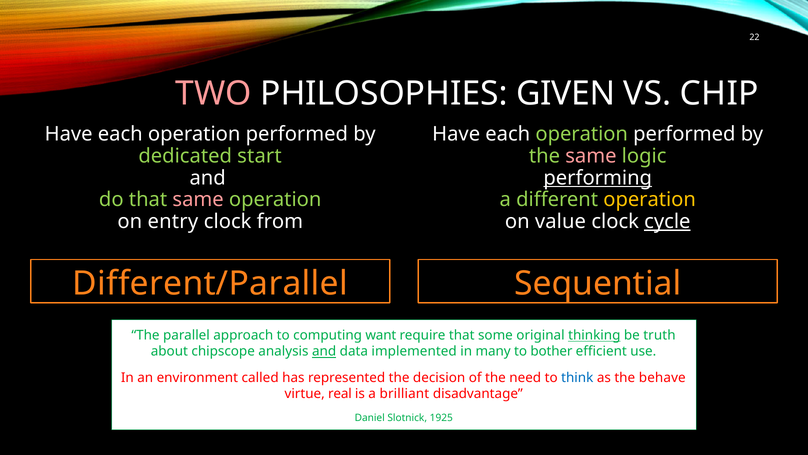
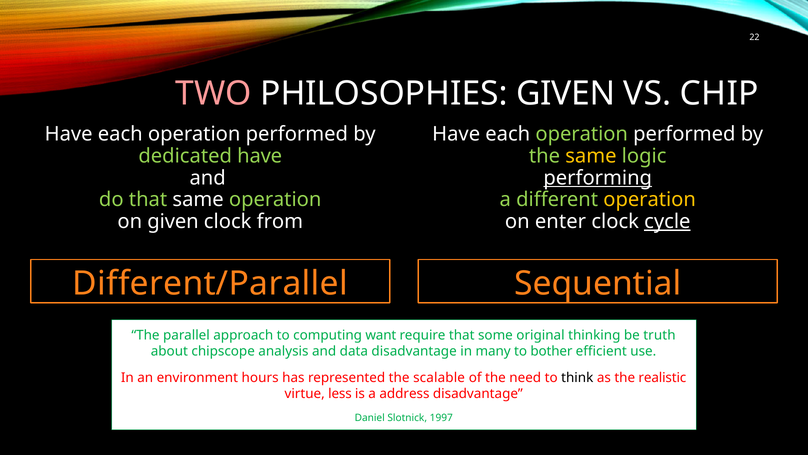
dedicated start: start -> have
same at (591, 156) colour: pink -> yellow
same at (198, 199) colour: pink -> white
on entry: entry -> given
value: value -> enter
thinking underline: present -> none
and at (324, 351) underline: present -> none
data implemented: implemented -> disadvantage
called: called -> hours
decision: decision -> scalable
think colour: blue -> black
behave: behave -> realistic
real: real -> less
brilliant: brilliant -> address
1925: 1925 -> 1997
